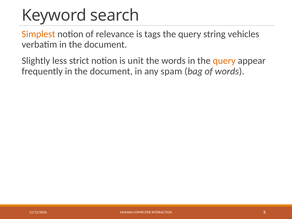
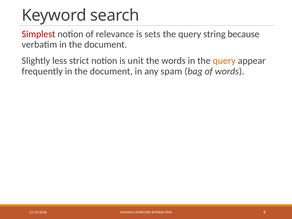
Simplest colour: orange -> red
tags: tags -> sets
vehicles: vehicles -> because
